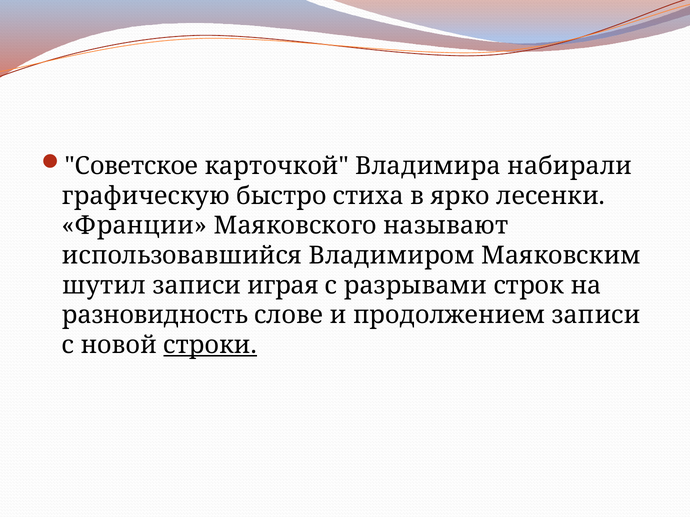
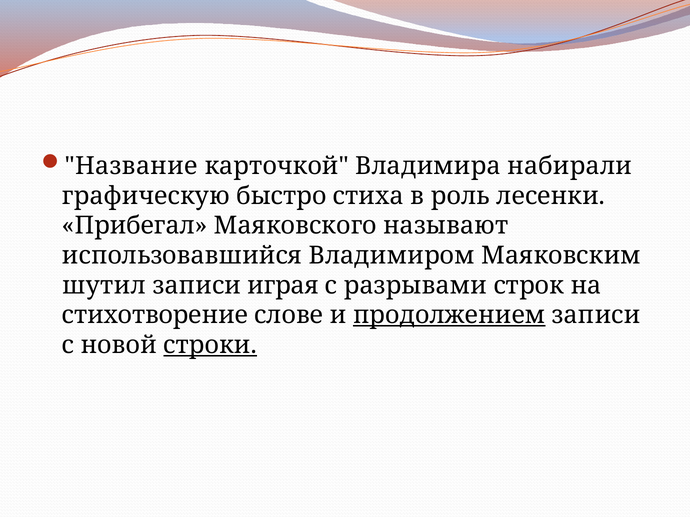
Советское: Советское -> Название
ярко: ярко -> роль
Франции: Франции -> Прибегал
разновидность: разновидность -> стихотворение
продолжением underline: none -> present
